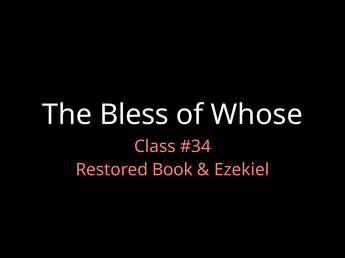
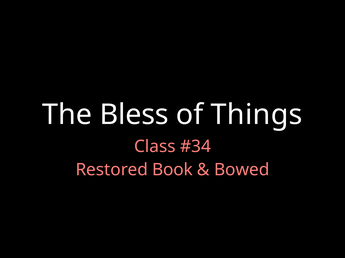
Whose: Whose -> Things
Ezekiel: Ezekiel -> Bowed
